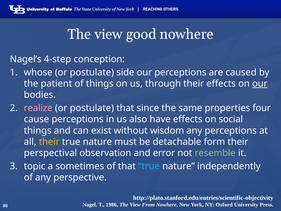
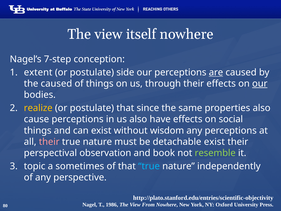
good: good -> itself
4-step: 4-step -> 7-step
whose: whose -> extent
are underline: none -> present
the patient: patient -> caused
realize colour: pink -> yellow
properties four: four -> also
their at (49, 142) colour: yellow -> pink
detachable form: form -> exist
error: error -> book
